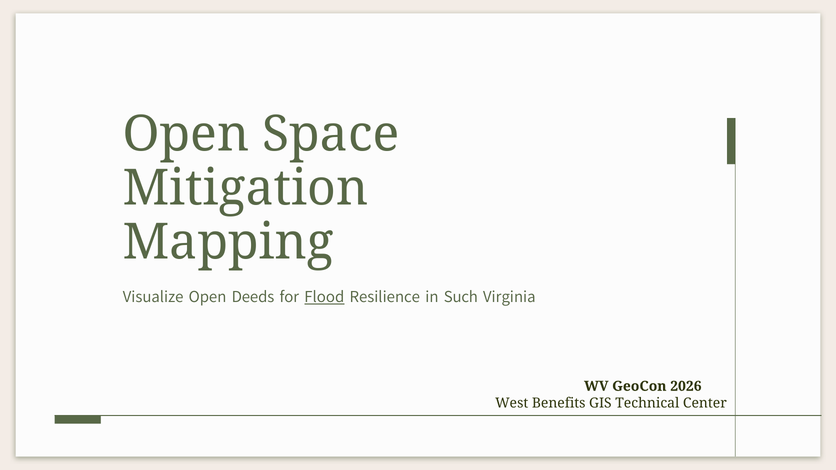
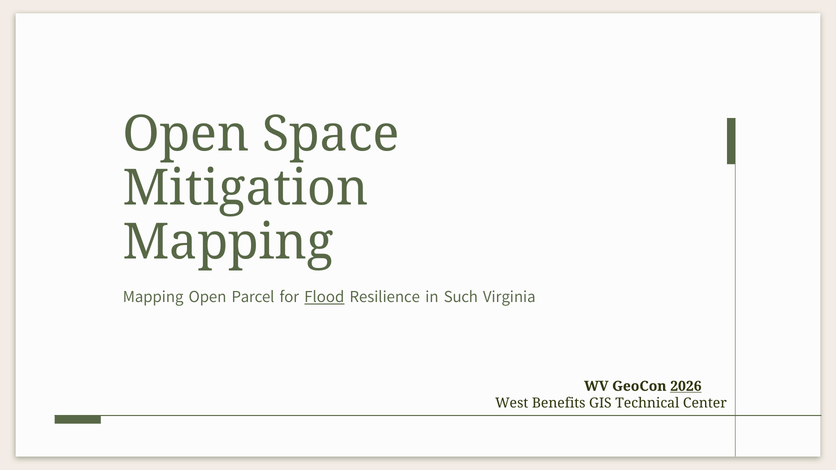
Visualize at (153, 297): Visualize -> Mapping
Deeds: Deeds -> Parcel
2026 underline: none -> present
